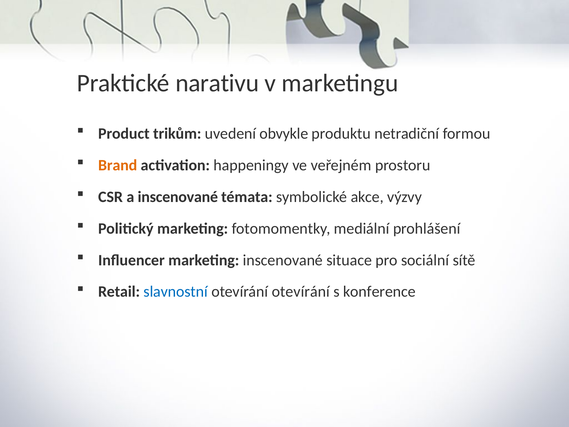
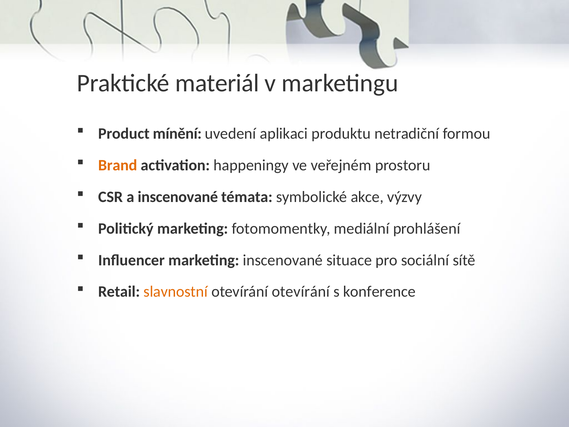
narativu: narativu -> materiál
trikům: trikům -> mínění
obvykle: obvykle -> aplikaci
slavnostní colour: blue -> orange
